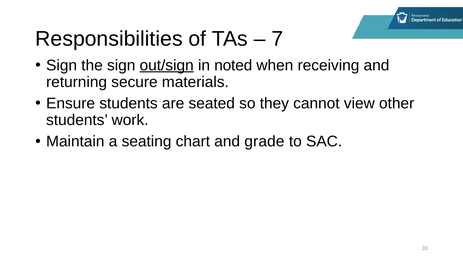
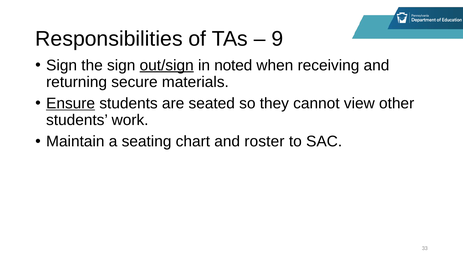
7: 7 -> 9
Ensure underline: none -> present
grade: grade -> roster
